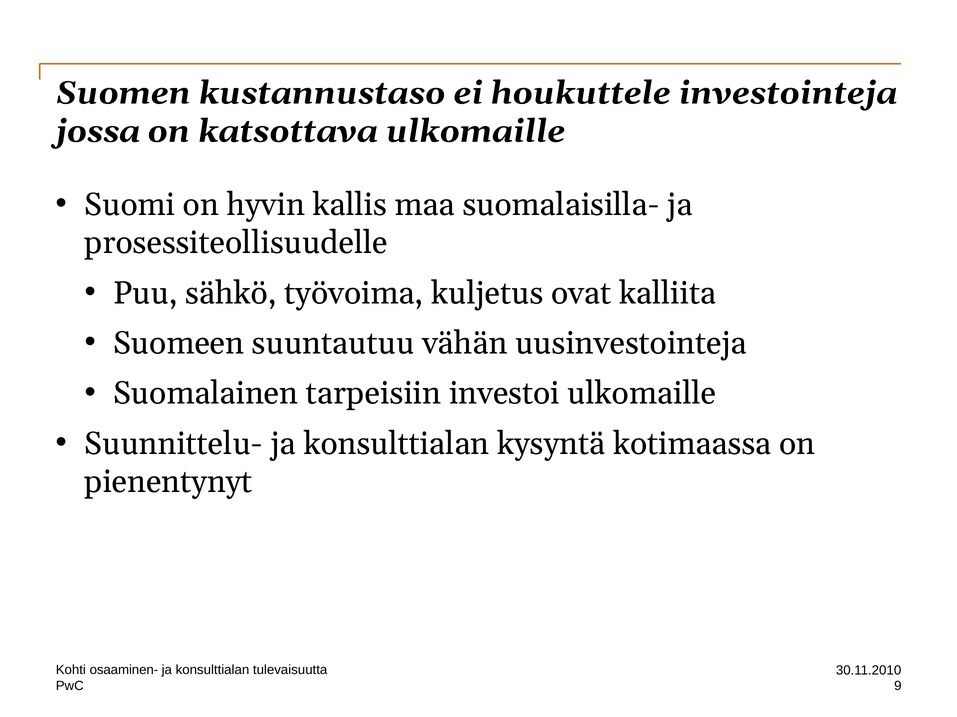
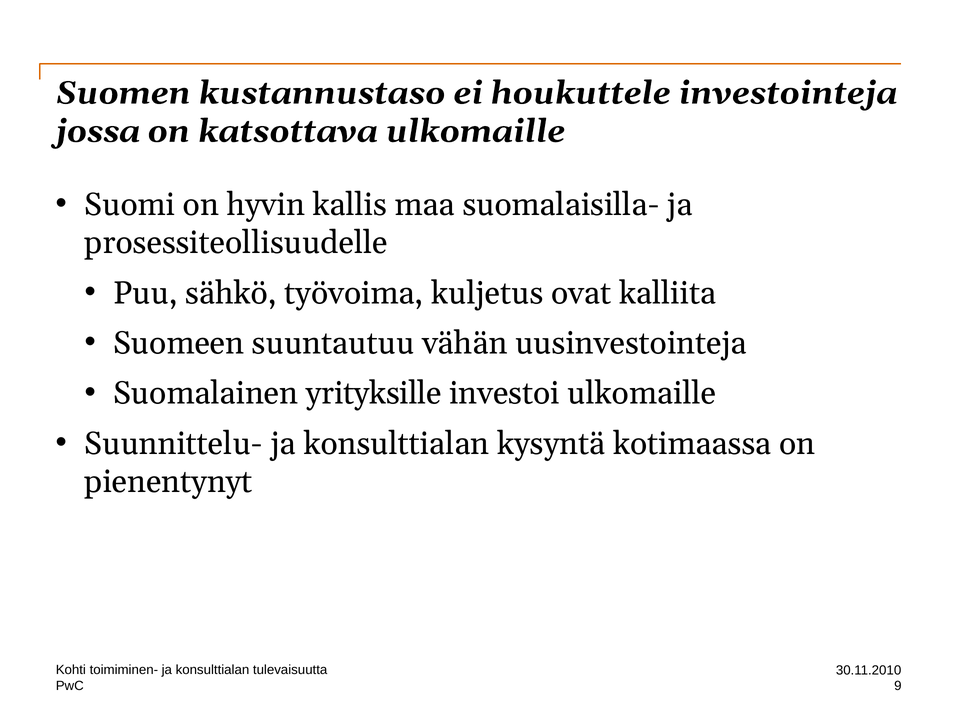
tarpeisiin: tarpeisiin -> yrityksille
osaaminen-: osaaminen- -> toimiminen-
